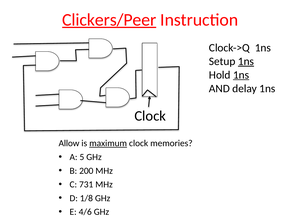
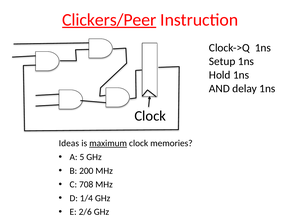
1ns at (246, 61) underline: present -> none
1ns at (241, 75) underline: present -> none
Allow: Allow -> Ideas
731: 731 -> 708
1/8: 1/8 -> 1/4
4/6: 4/6 -> 2/6
